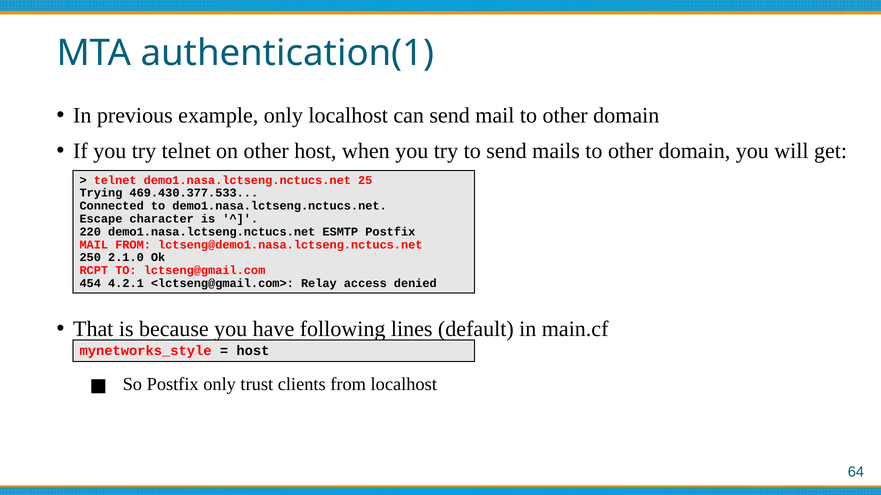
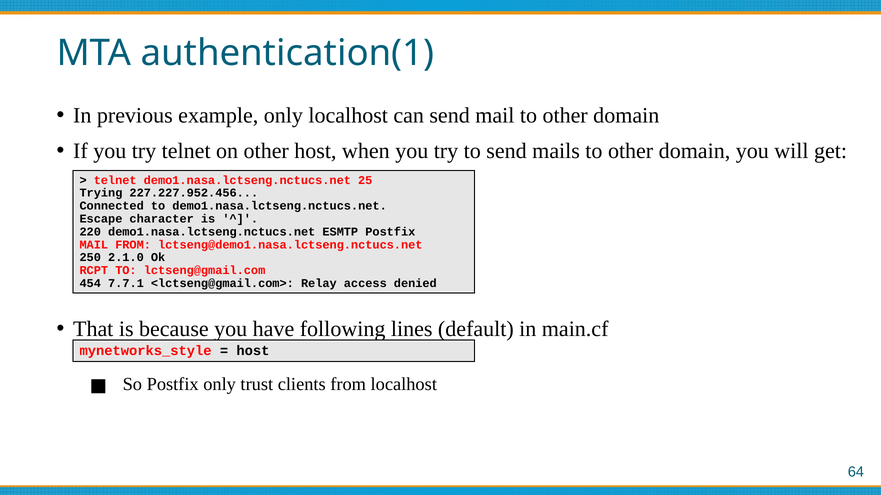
469.430.377.533: 469.430.377.533 -> 227.227.952.456
4.2.1: 4.2.1 -> 7.7.1
